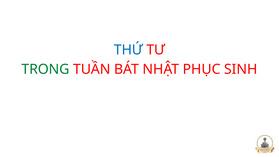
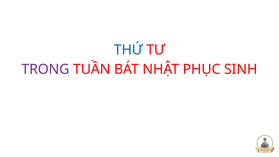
TRONG colour: green -> purple
